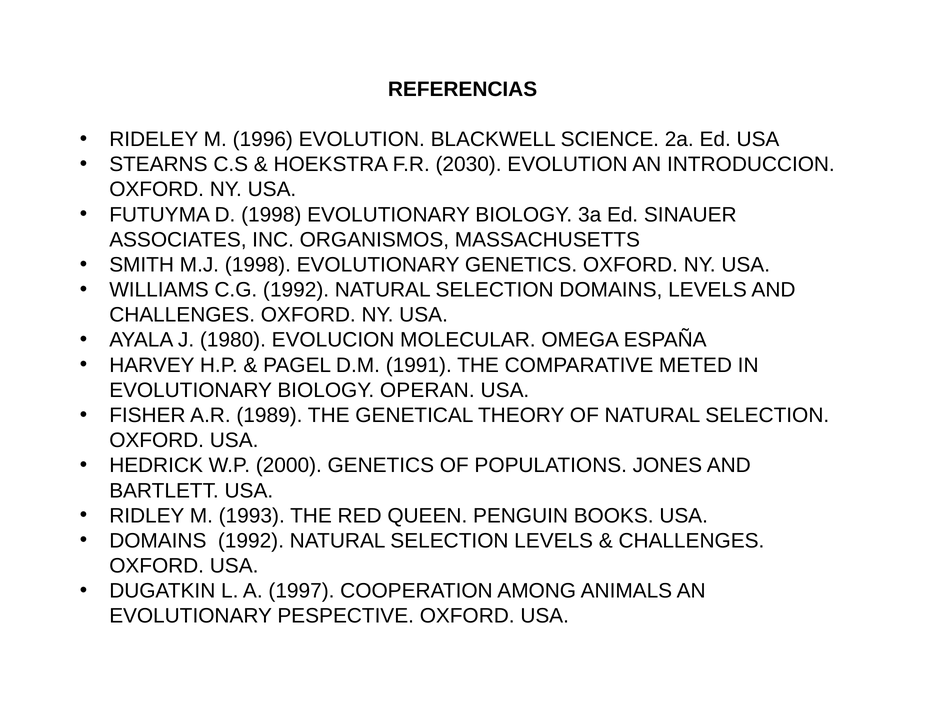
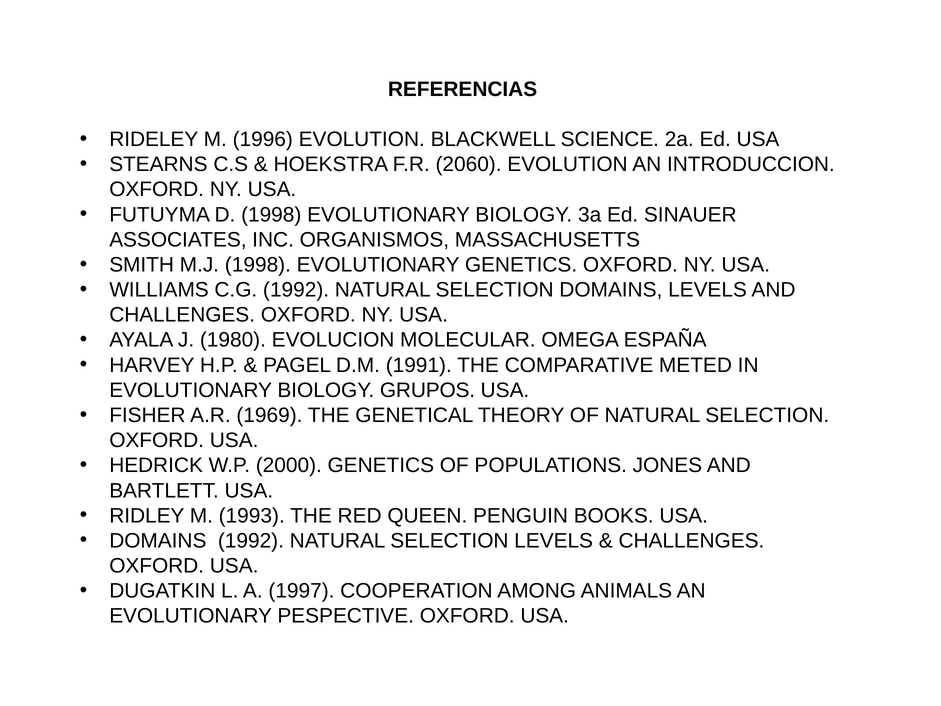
2030: 2030 -> 2060
OPERAN: OPERAN -> GRUPOS
1989: 1989 -> 1969
